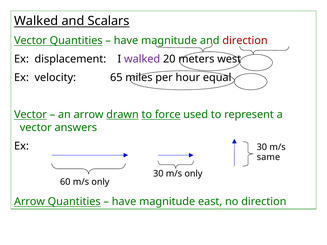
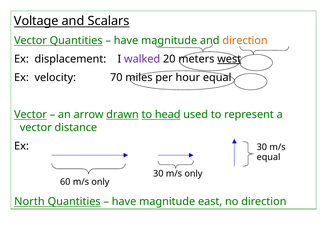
Walked at (36, 21): Walked -> Voltage
direction at (245, 41) colour: red -> orange
west underline: none -> present
65: 65 -> 70
force: force -> head
answers: answers -> distance
same at (268, 157): same -> equal
Arrow at (30, 202): Arrow -> North
